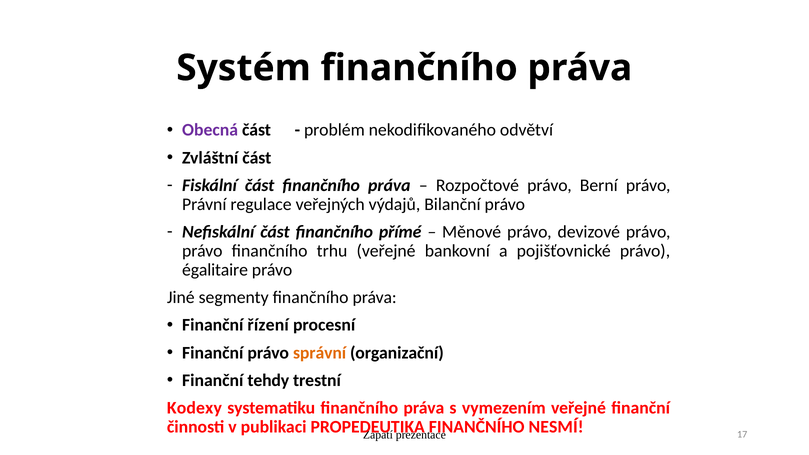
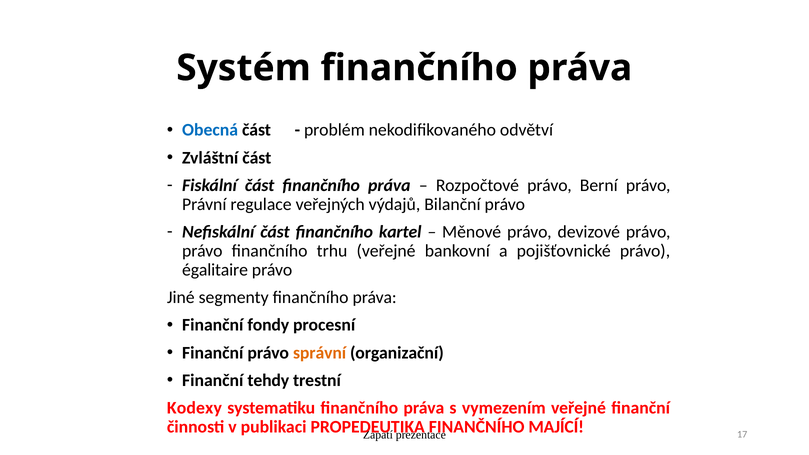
Obecná colour: purple -> blue
přímé: přímé -> kartel
řízení: řízení -> fondy
NESMÍ: NESMÍ -> MAJÍCÍ
